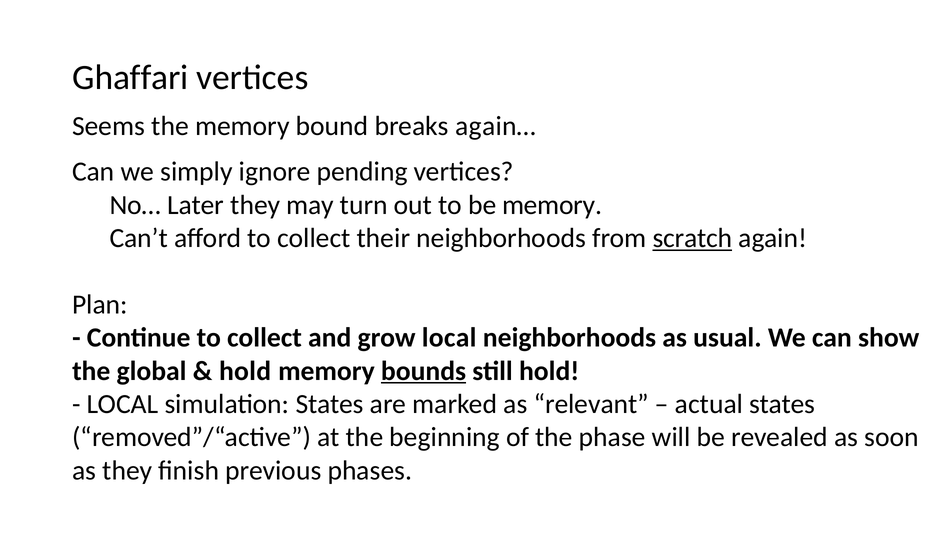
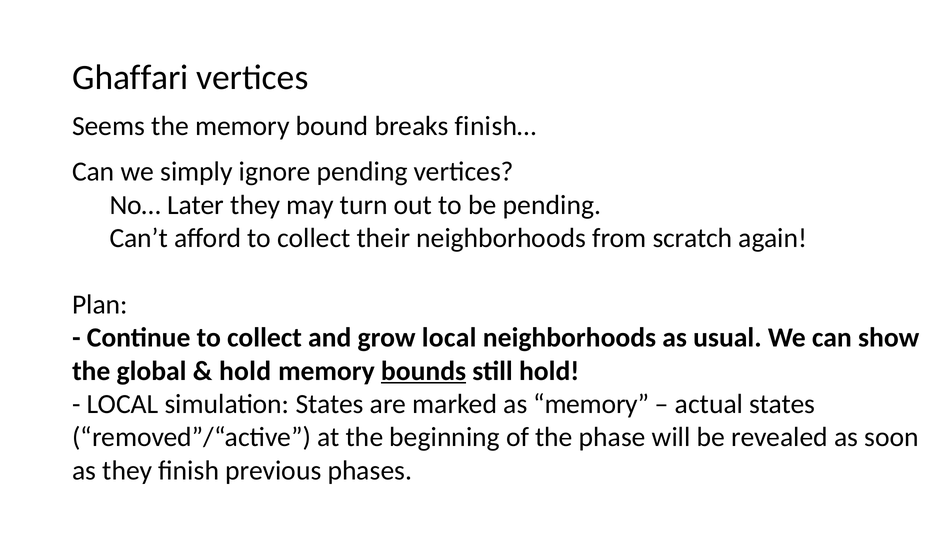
again…: again… -> finish…
be memory: memory -> pending
scratch underline: present -> none
as relevant: relevant -> memory
